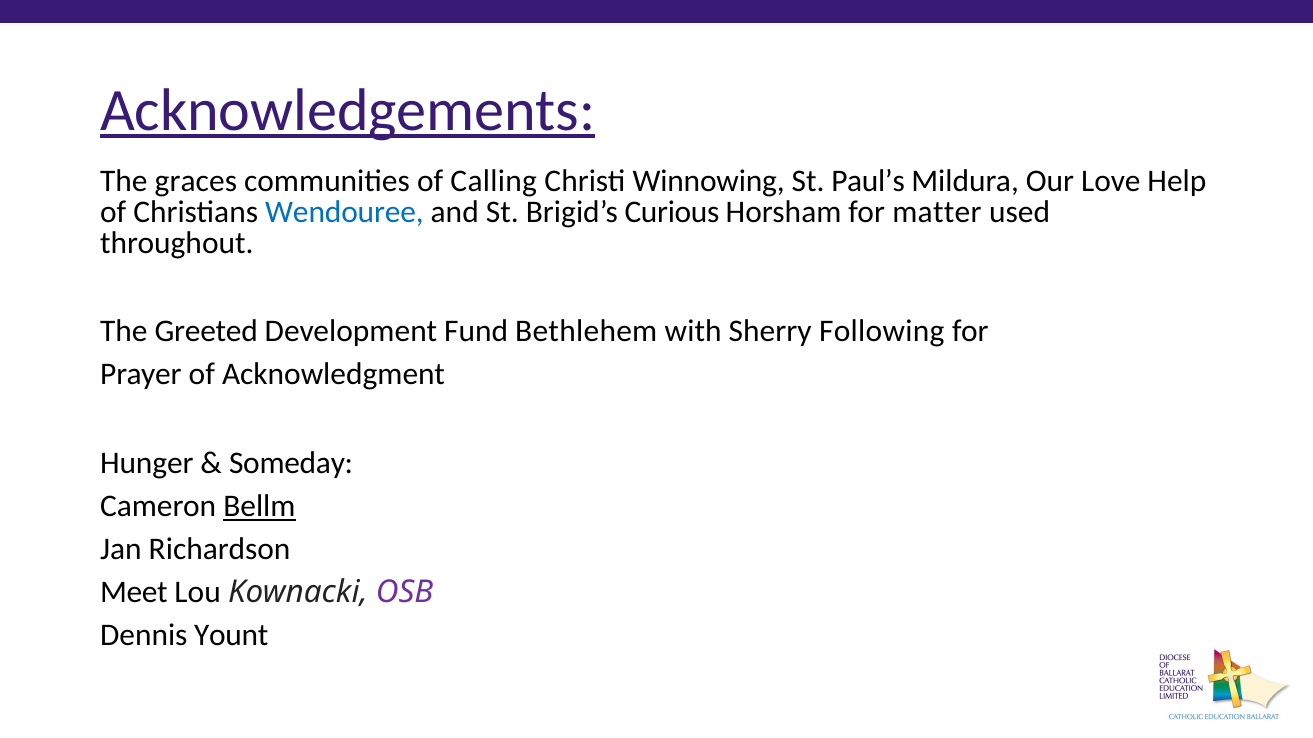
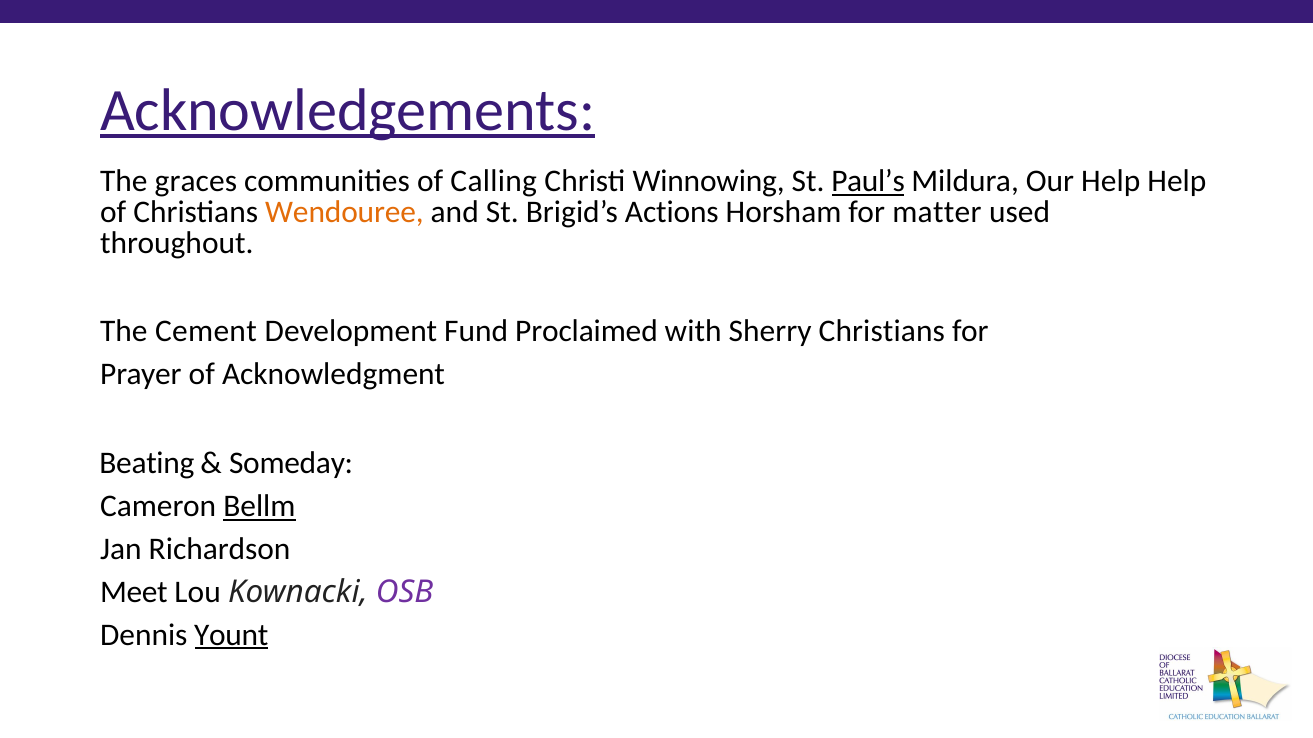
Paul’s underline: none -> present
Our Love: Love -> Help
Wendouree colour: blue -> orange
Curious: Curious -> Actions
Greeted: Greeted -> Cement
Bethlehem: Bethlehem -> Proclaimed
Sherry Following: Following -> Christians
Hunger: Hunger -> Beating
Yount underline: none -> present
